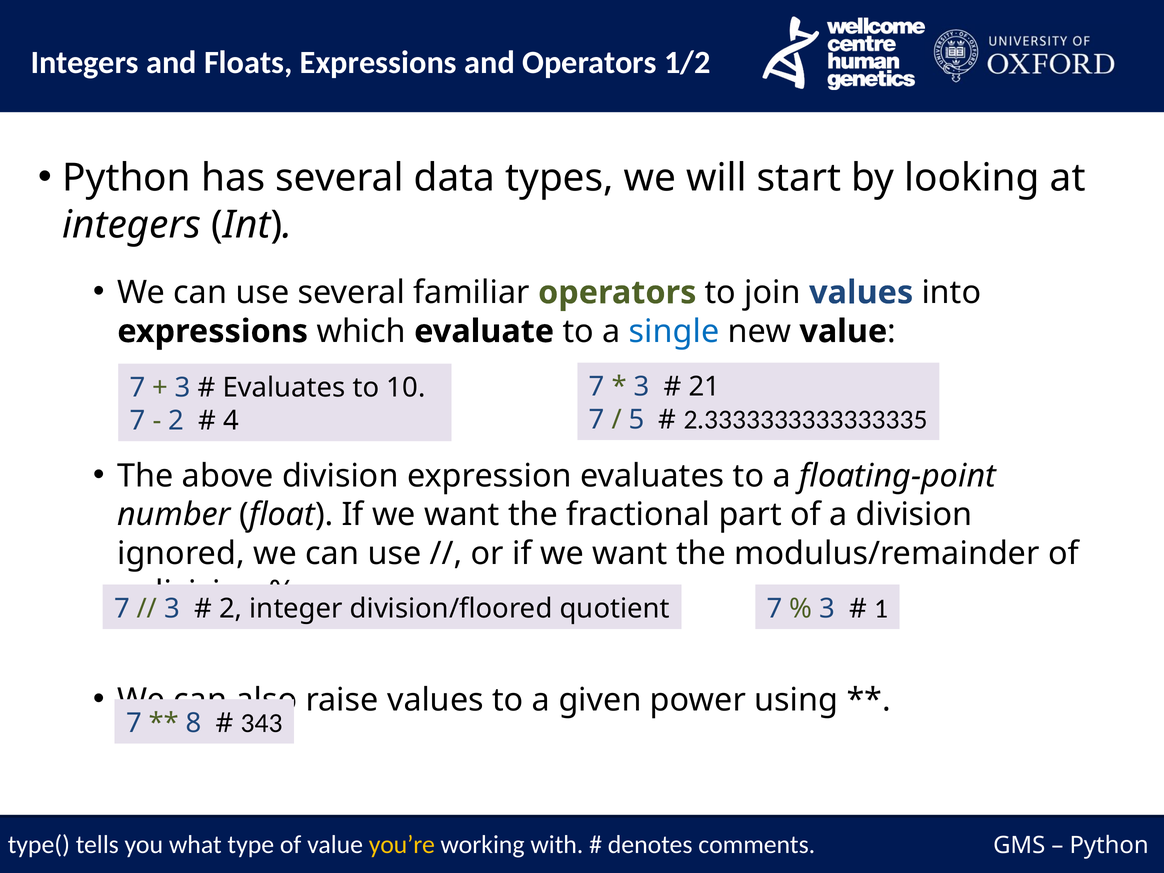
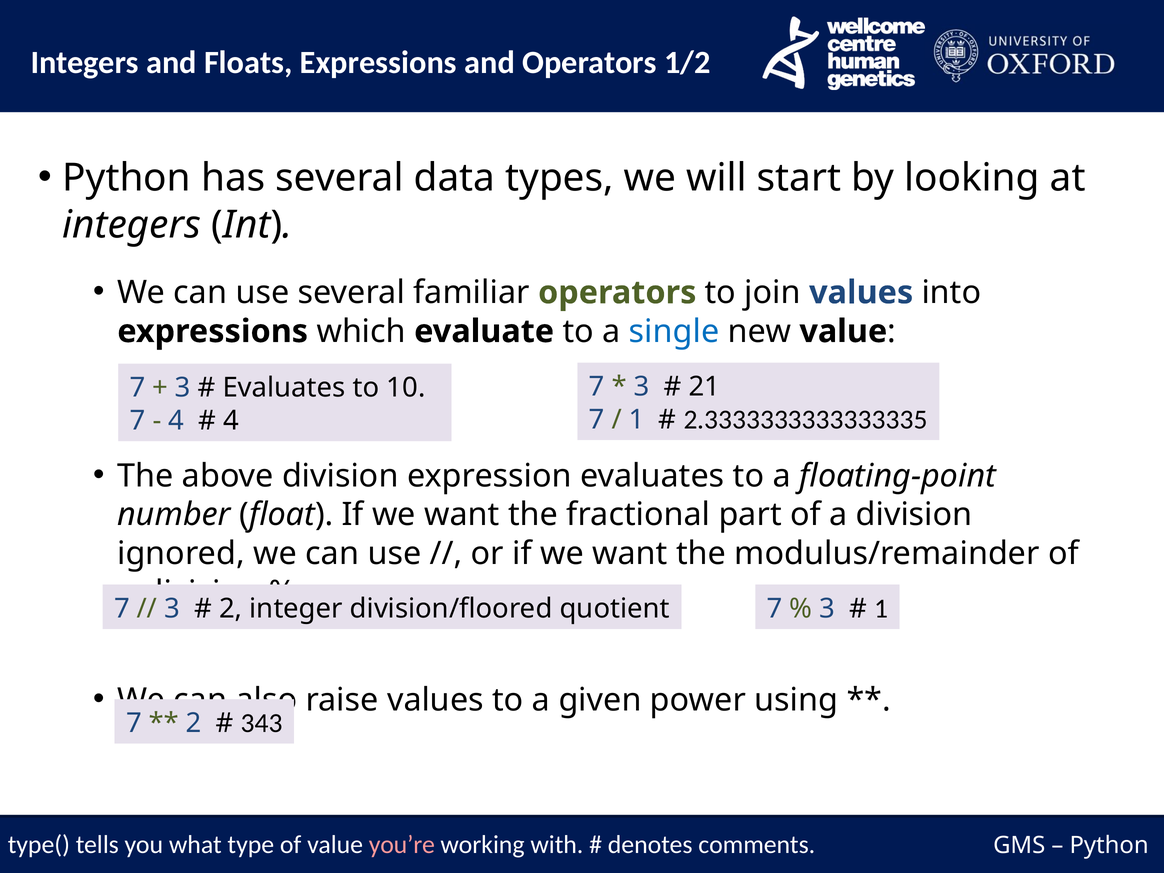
5 at (636, 420): 5 -> 1
2 at (176, 421): 2 -> 4
8 at (194, 723): 8 -> 2
you’re colour: yellow -> pink
